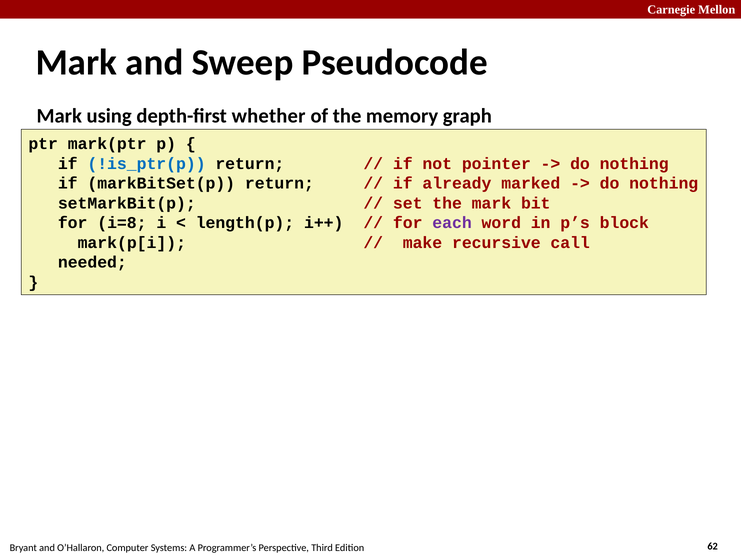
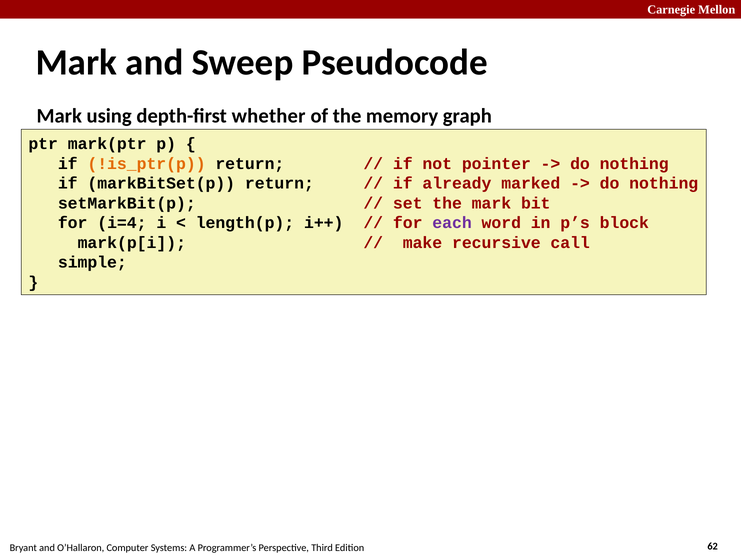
!is_ptr(p colour: blue -> orange
i=8: i=8 -> i=4
needed: needed -> simple
